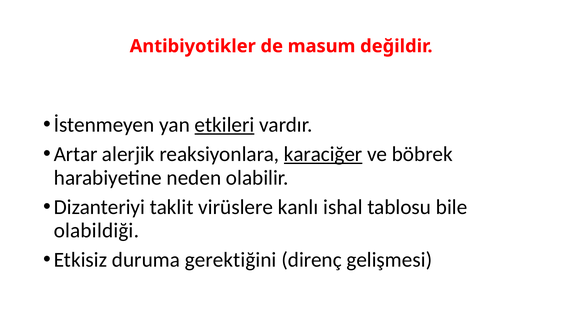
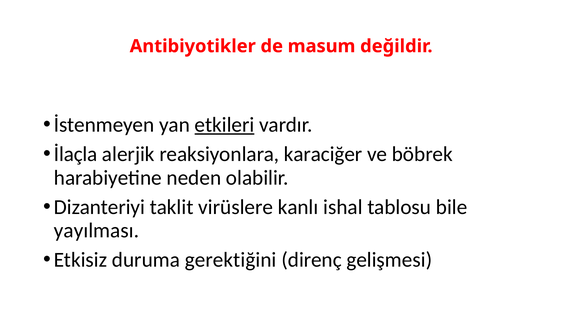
Artar: Artar -> İlaçla
karaciğer underline: present -> none
olabildiği: olabildiği -> yayılması
